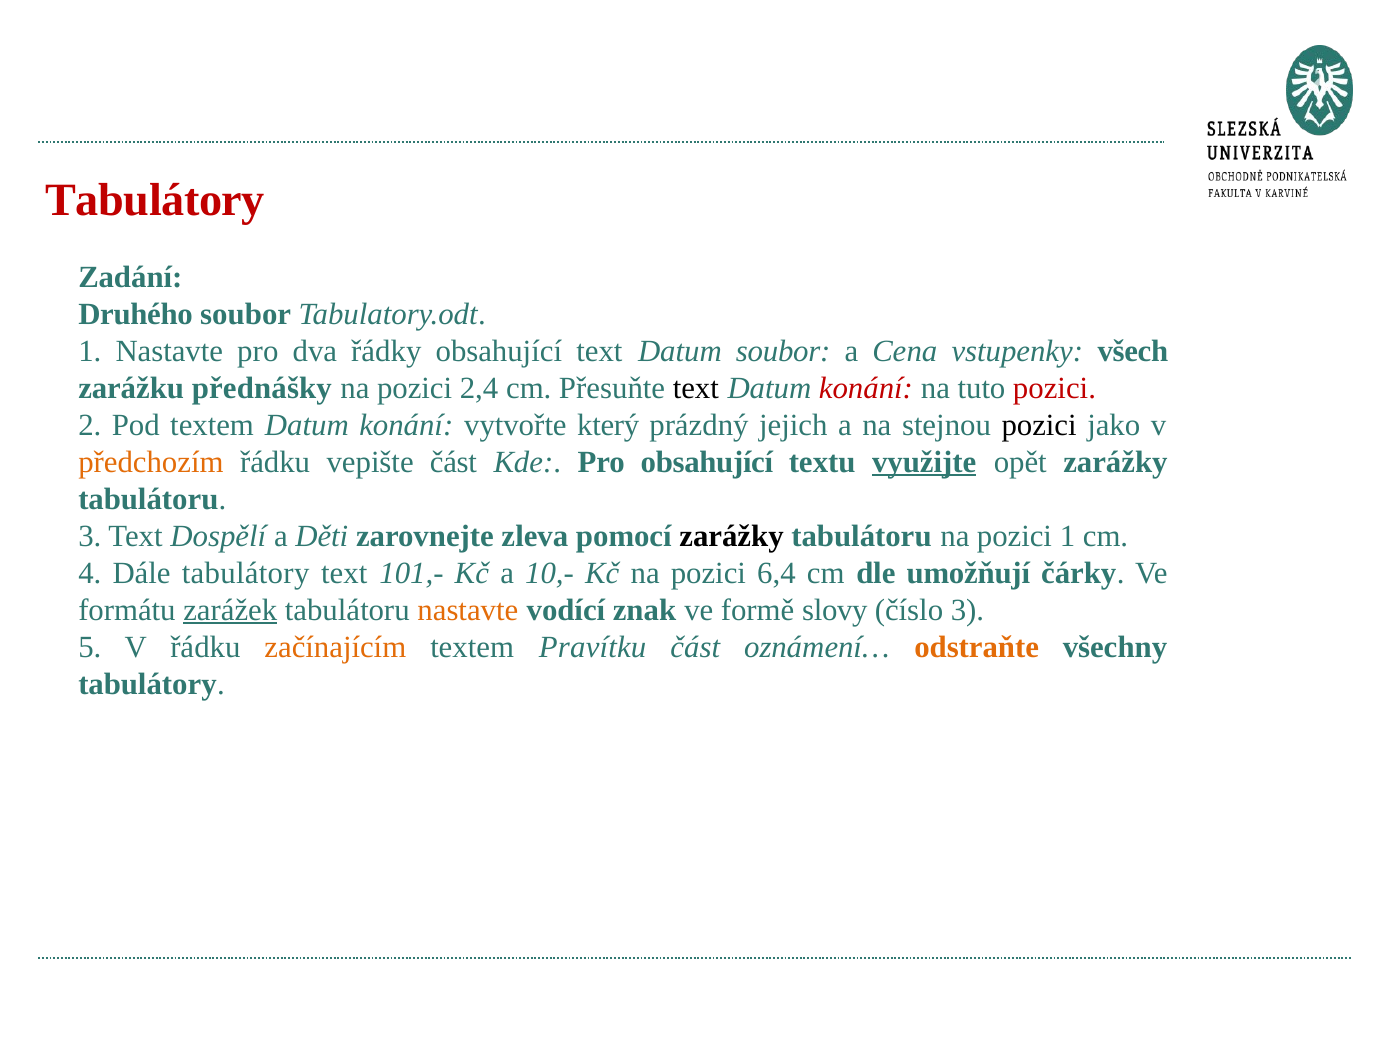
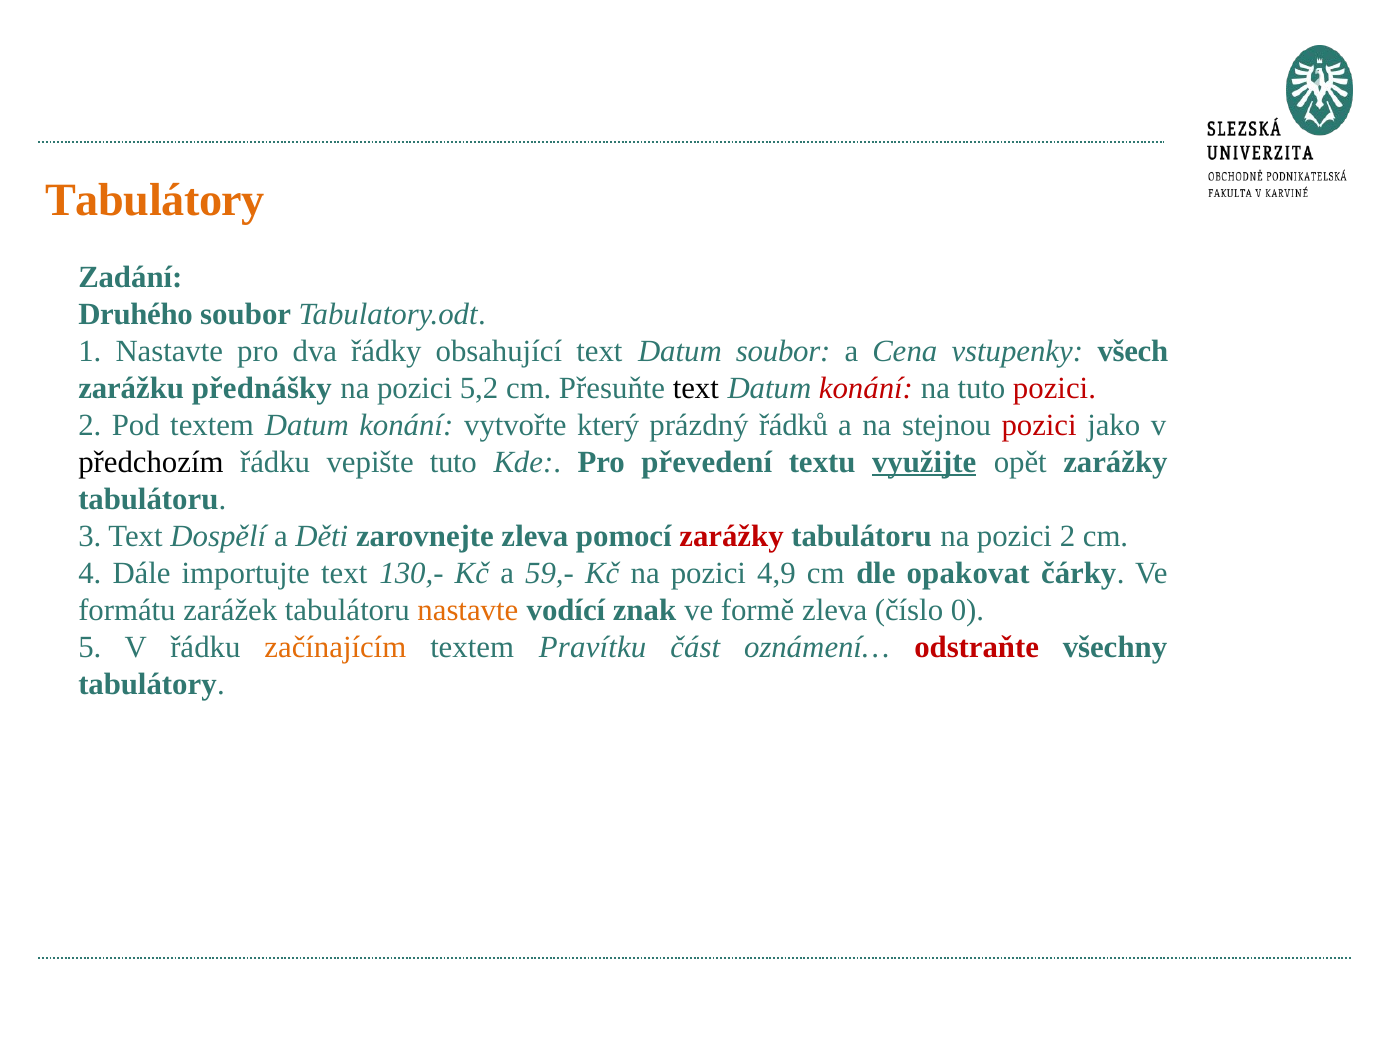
Tabulátory at (155, 200) colour: red -> orange
2,4: 2,4 -> 5,2
jejich: jejich -> řádků
pozici at (1039, 425) colour: black -> red
předchozím colour: orange -> black
vepište část: část -> tuto
Pro obsahující: obsahující -> převedení
zarážky at (732, 536) colour: black -> red
na pozici 1: 1 -> 2
Dále tabulátory: tabulátory -> importujte
101,-: 101,- -> 130,-
10,-: 10,- -> 59,-
6,4: 6,4 -> 4,9
umožňují: umožňují -> opakovat
zarážek underline: present -> none
formě slovy: slovy -> zleva
číslo 3: 3 -> 0
odstraňte colour: orange -> red
